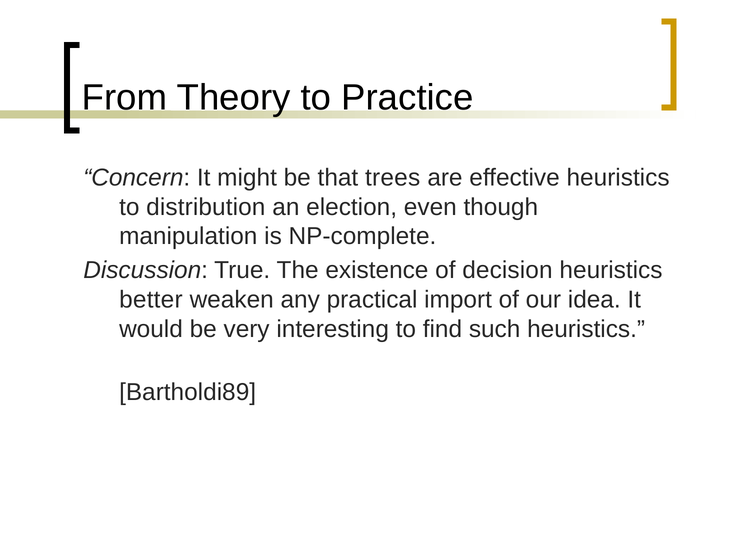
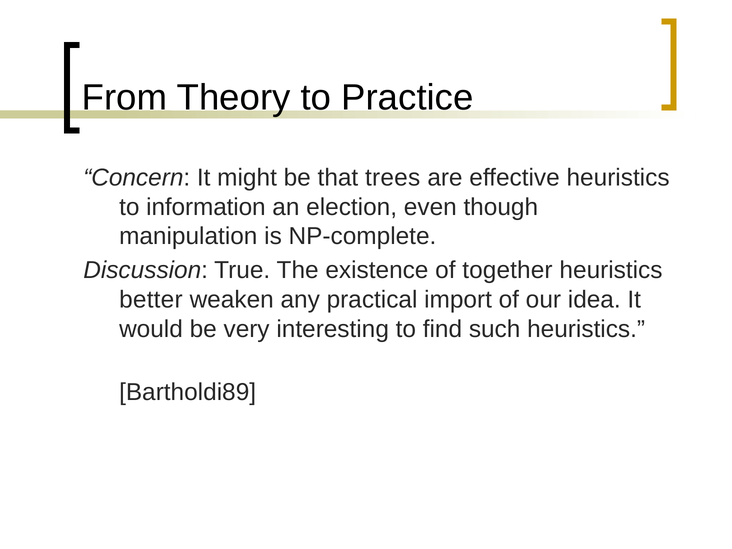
distribution: distribution -> information
decision: decision -> together
